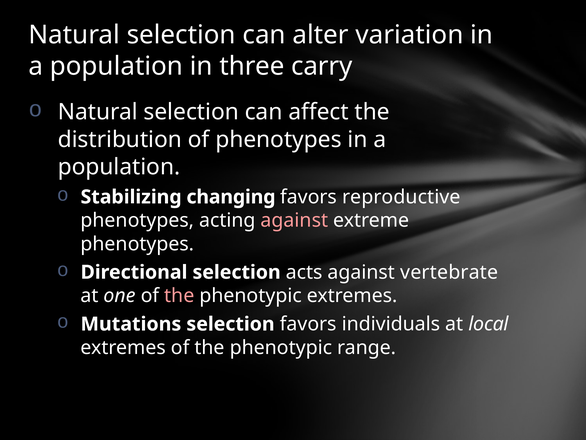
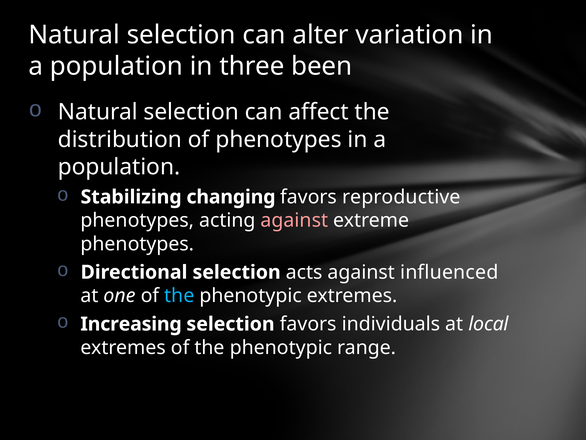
carry: carry -> been
vertebrate: vertebrate -> influenced
the at (179, 295) colour: pink -> light blue
Mutations: Mutations -> Increasing
